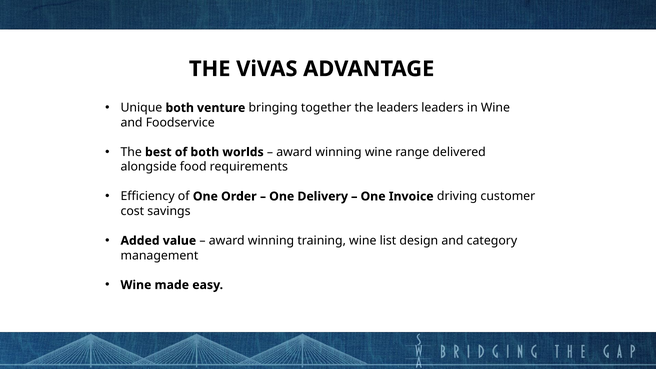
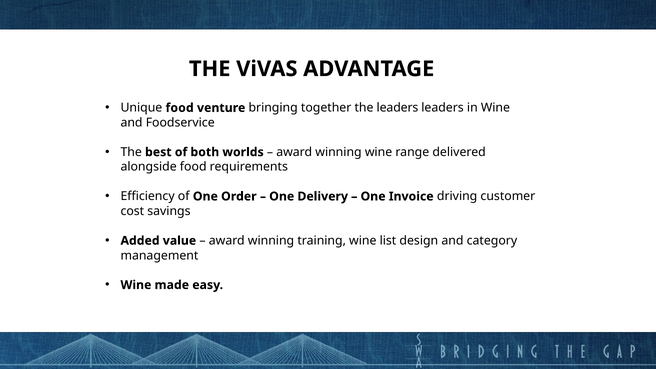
Unique both: both -> food
